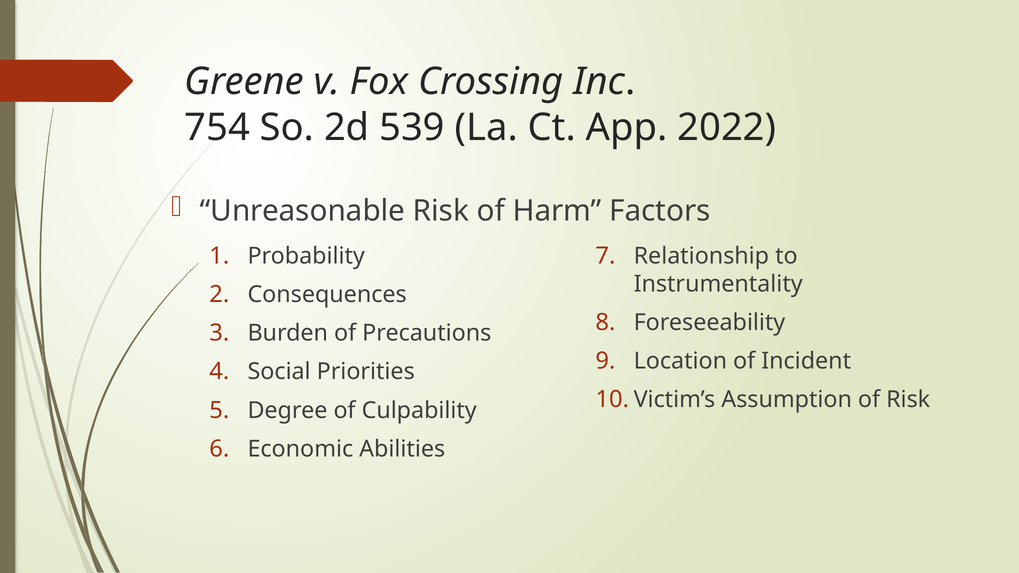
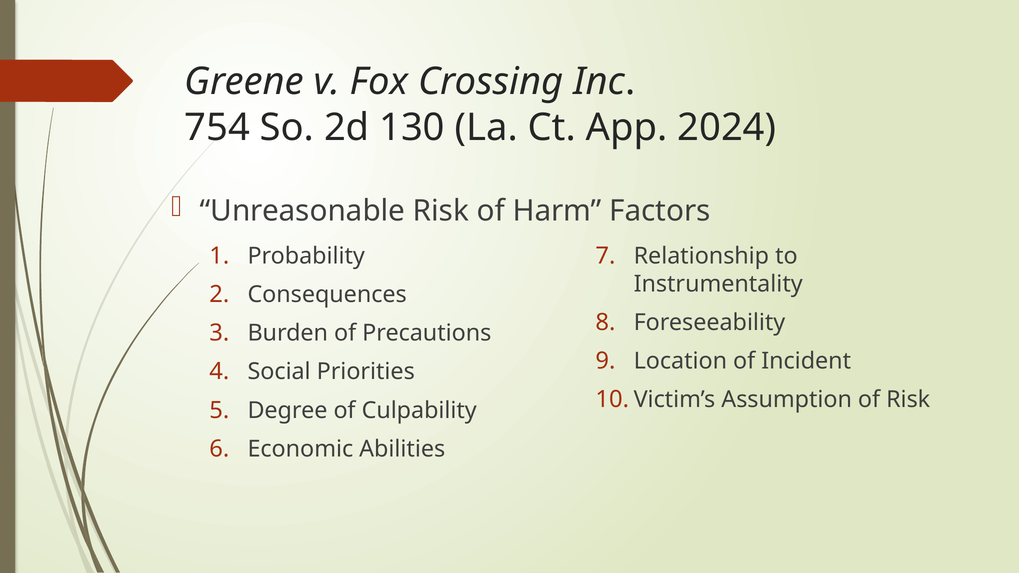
539: 539 -> 130
2022: 2022 -> 2024
